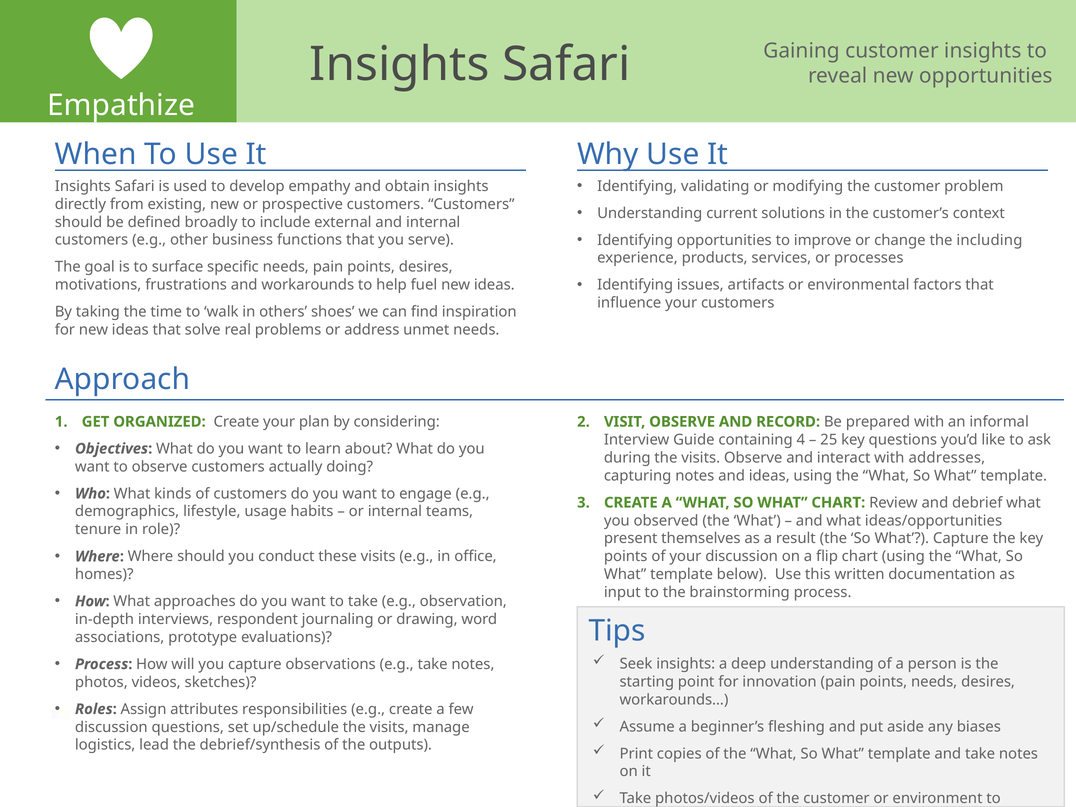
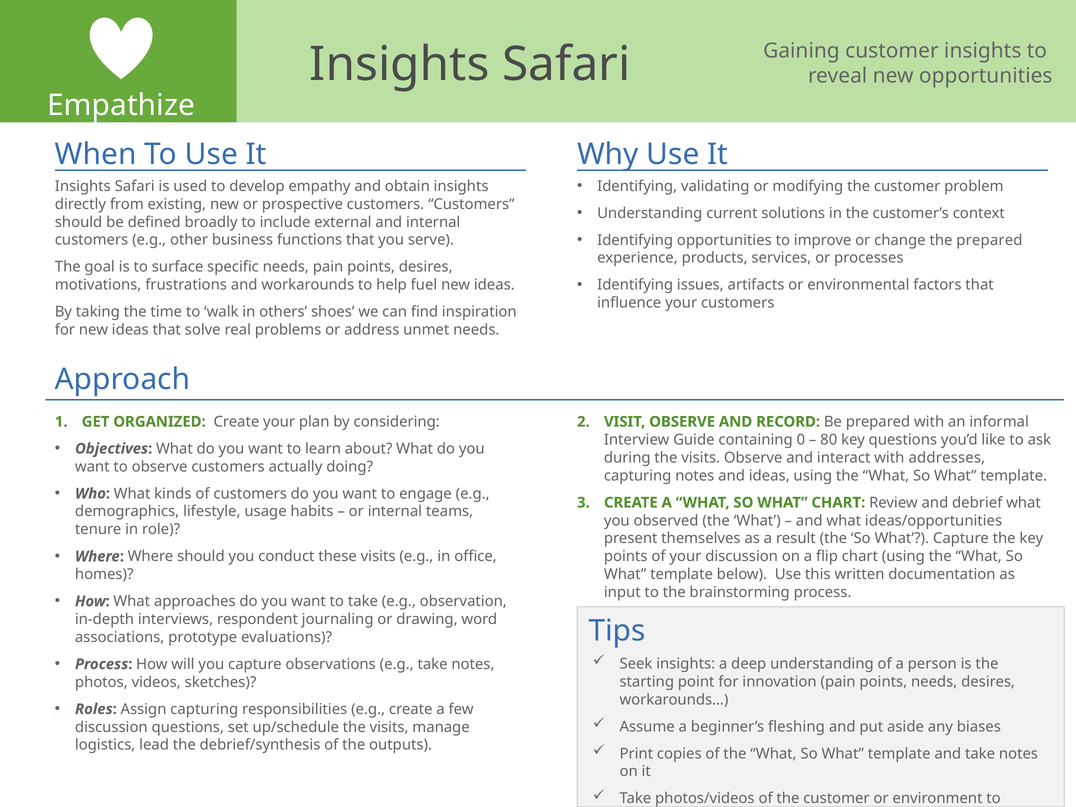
the including: including -> prepared
4: 4 -> 0
25: 25 -> 80
Assign attributes: attributes -> capturing
